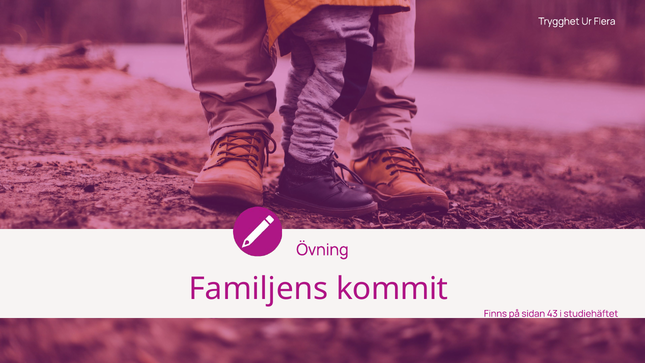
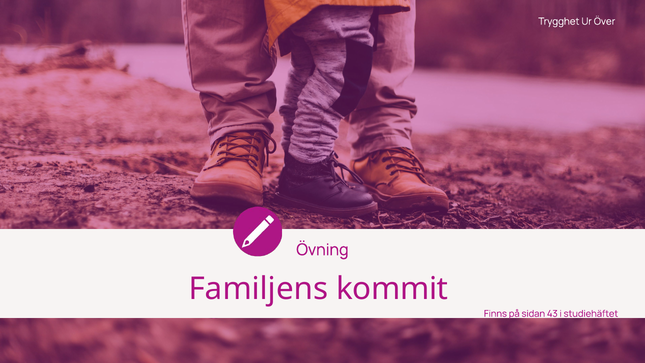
Flera: Flera -> Över
